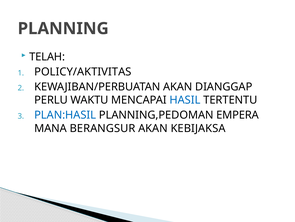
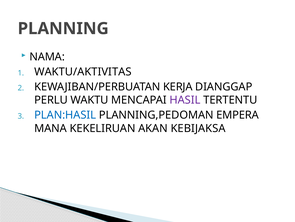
TELAH: TELAH -> NAMA
POLICY/AKTIVITAS: POLICY/AKTIVITAS -> WAKTU/AKTIVITAS
KEWAJIBAN/PERBUATAN AKAN: AKAN -> KERJA
HASIL colour: blue -> purple
BERANGSUR: BERANGSUR -> KEKELIRUAN
